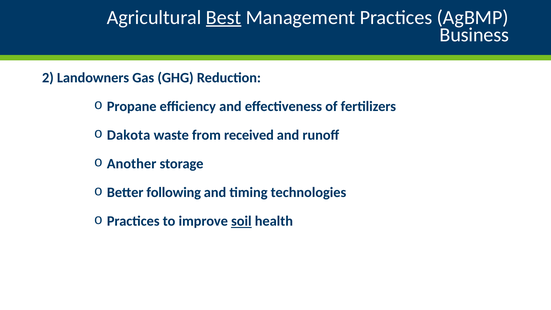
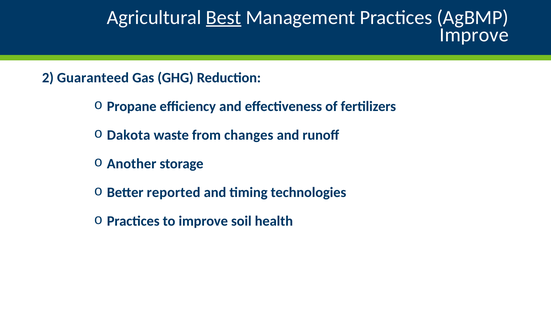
Business at (474, 35): Business -> Improve
Landowners: Landowners -> Guaranteed
received: received -> changes
following: following -> reported
soil underline: present -> none
